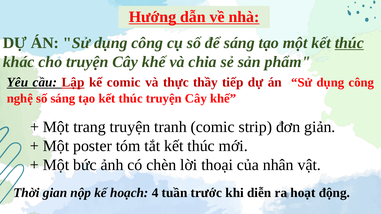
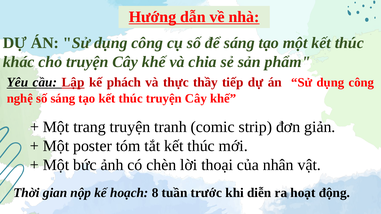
thúc at (349, 43) underline: present -> none
kế comic: comic -> phách
4: 4 -> 8
